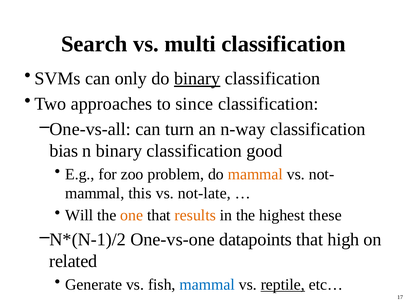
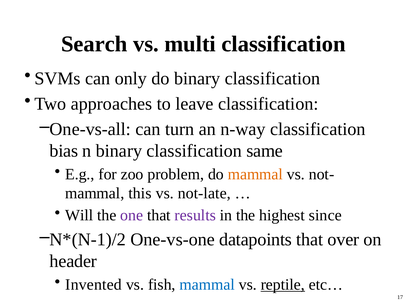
binary at (197, 79) underline: present -> none
since: since -> leave
good: good -> same
one colour: orange -> purple
results colour: orange -> purple
these: these -> since
high: high -> over
related: related -> header
Generate: Generate -> Invented
